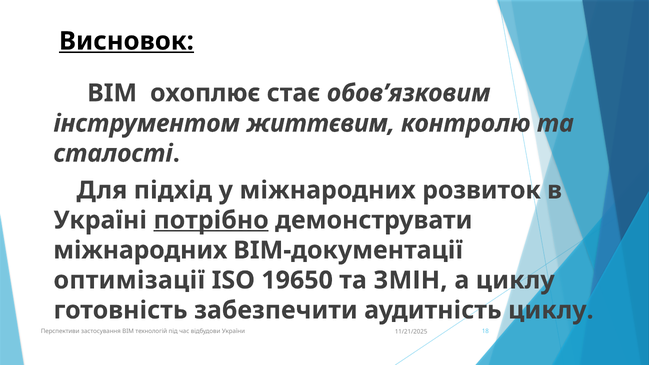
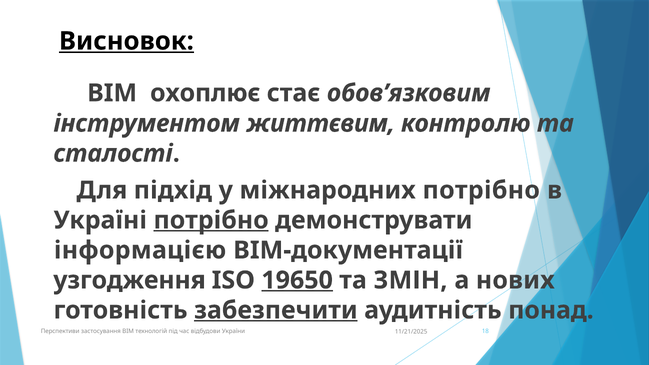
міжнародних розвиток: розвиток -> потрібно
міжнародних at (140, 250): міжнародних -> інформацією
оптимізації: оптимізації -> узгодження
19650 underline: none -> present
а циклу: циклу -> нових
забезпечити underline: none -> present
аудитність циклу: циклу -> понад
